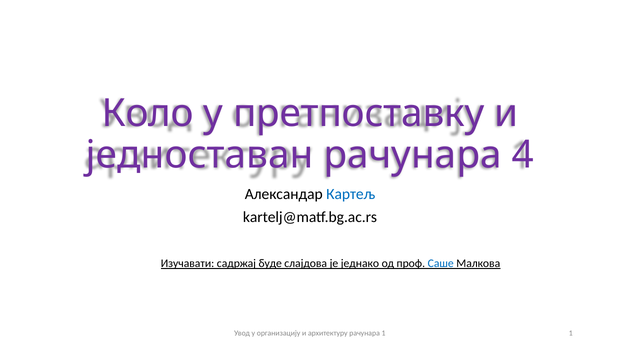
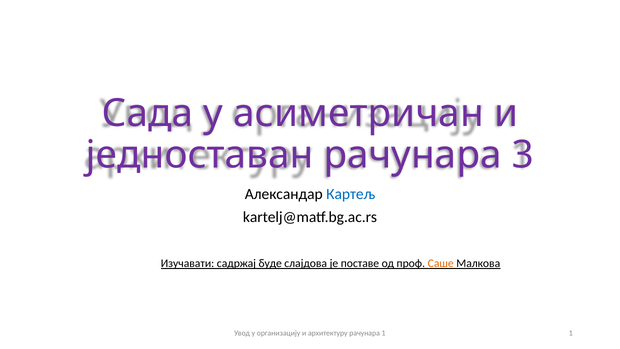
Коло: Коло -> Сада
претпоставку: претпоставку -> асиметричан
4: 4 -> 3
једнако: једнако -> поставе
Саше colour: blue -> orange
